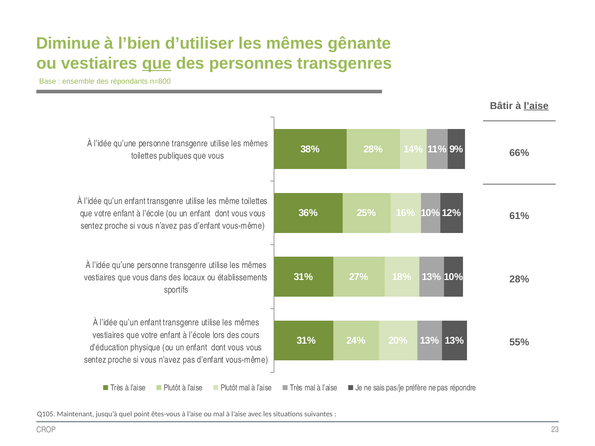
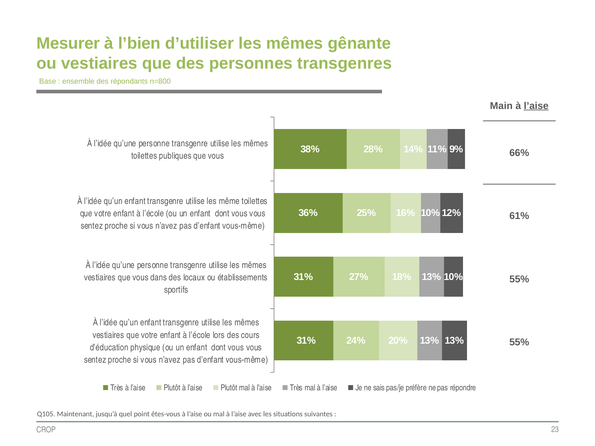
Diminue: Diminue -> Mesurer
que at (157, 63) underline: present -> none
Bâtir: Bâtir -> Main
28% at (519, 279): 28% -> 55%
